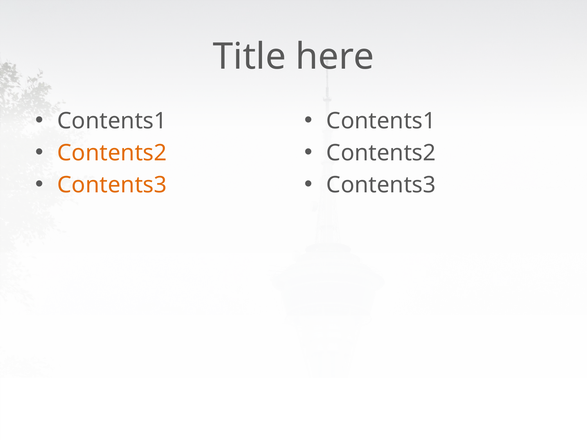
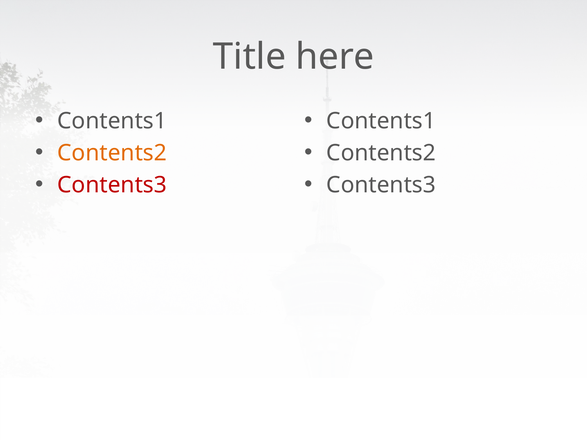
Contents3 at (112, 185) colour: orange -> red
